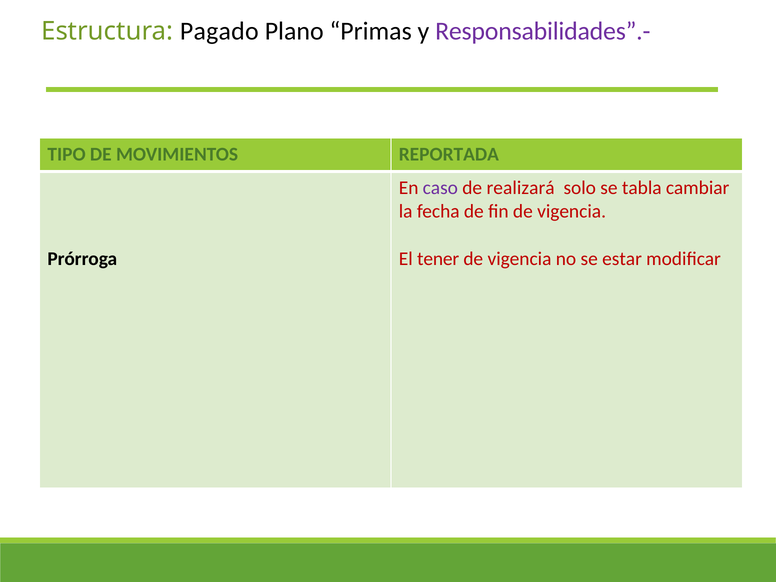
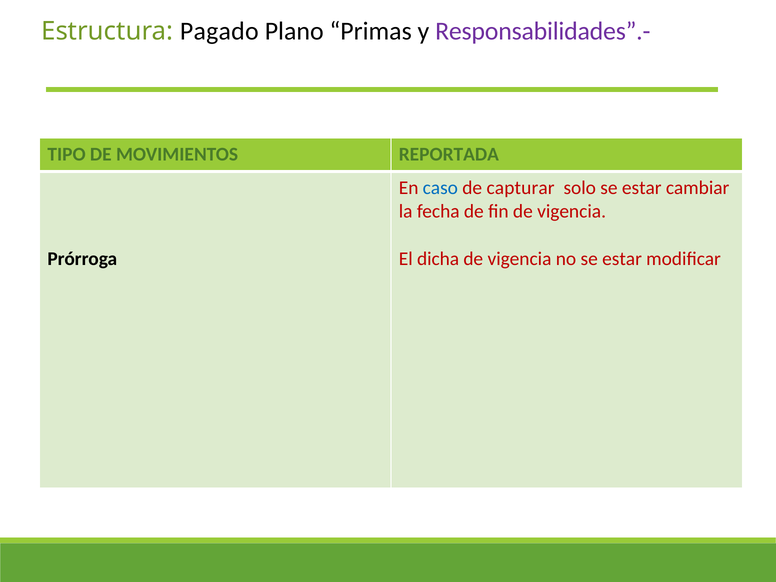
caso colour: purple -> blue
realizará: realizará -> capturar
solo se tabla: tabla -> estar
tener: tener -> dicha
